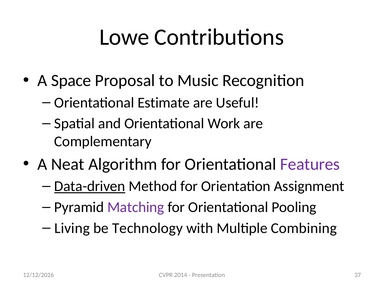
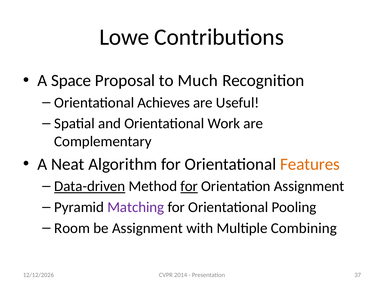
Music: Music -> Much
Estimate: Estimate -> Achieves
Features colour: purple -> orange
for at (189, 186) underline: none -> present
Living: Living -> Room
be Technology: Technology -> Assignment
